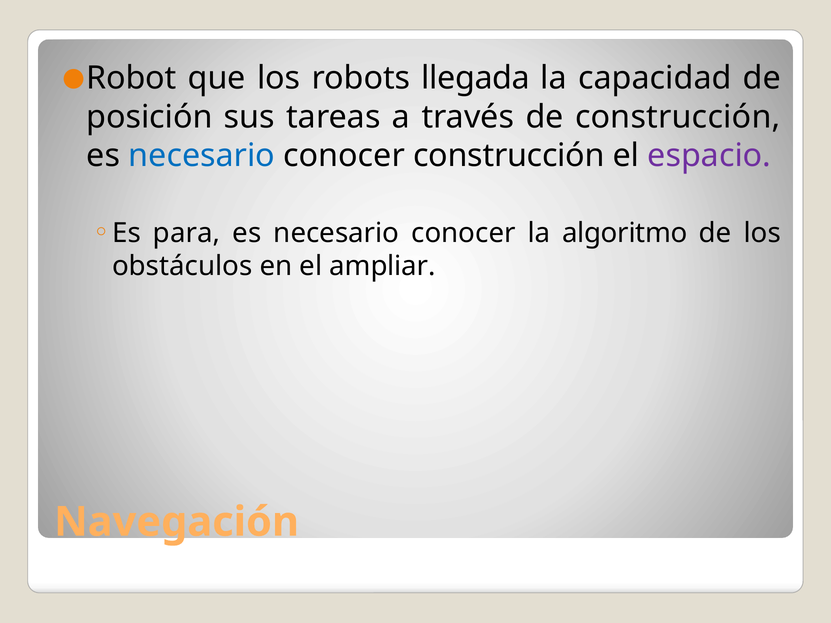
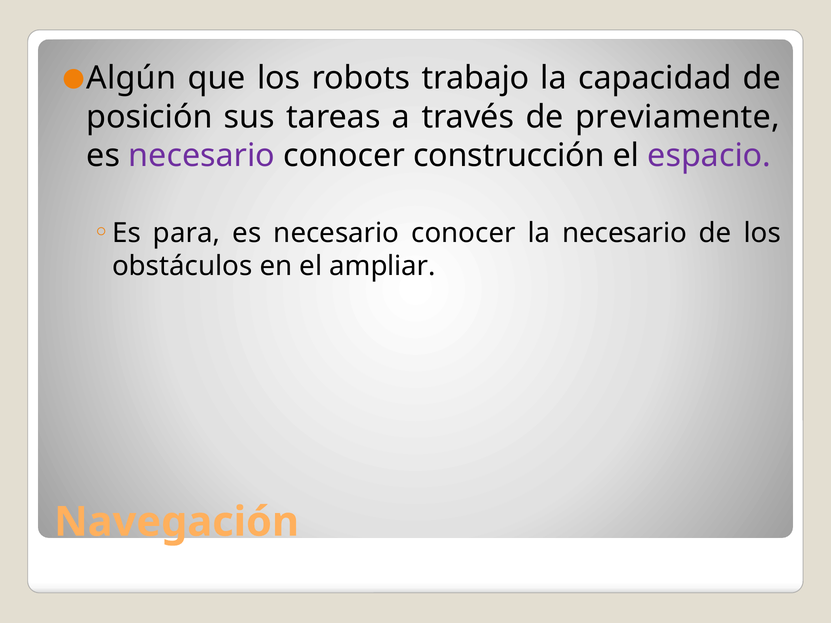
Robot: Robot -> Algún
llegada: llegada -> trabajo
de construcción: construcción -> previamente
necesario at (202, 156) colour: blue -> purple
la algoritmo: algoritmo -> necesario
